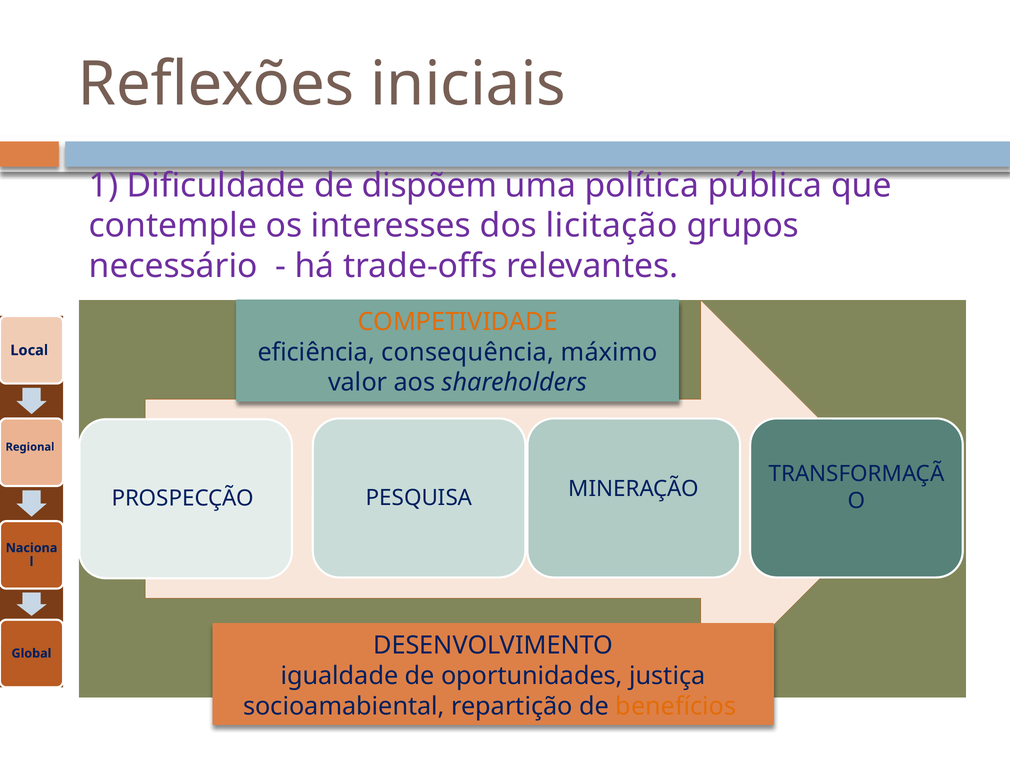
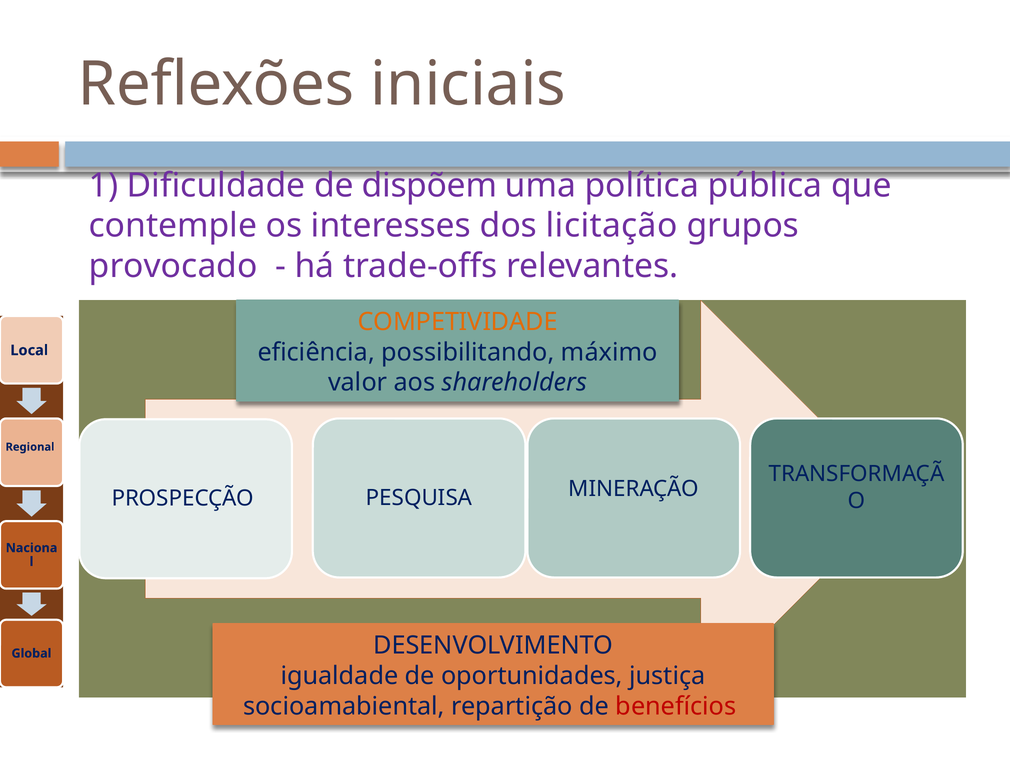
necessário: necessário -> provocado
consequência: consequência -> possibilitando
benefícios colour: orange -> red
